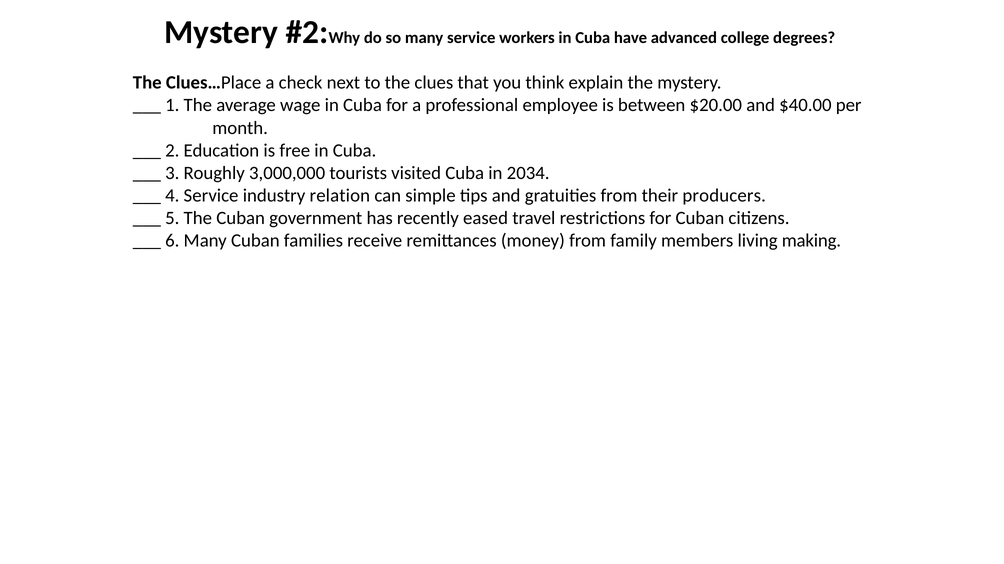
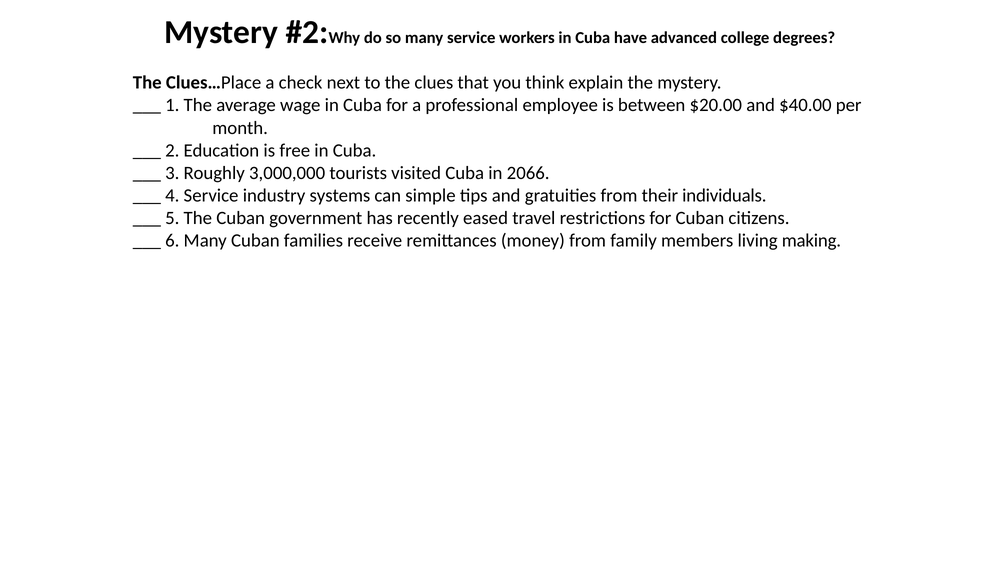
2034: 2034 -> 2066
relation: relation -> systems
producers: producers -> individuals
